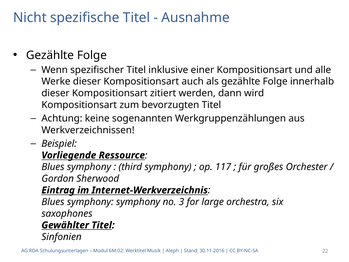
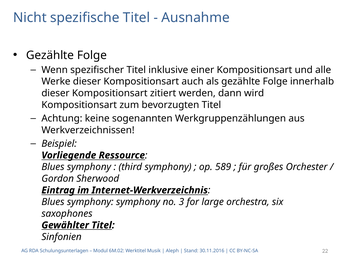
117: 117 -> 589
